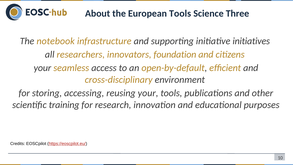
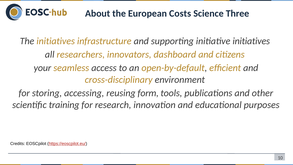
European Tools: Tools -> Costs
The notebook: notebook -> initiatives
foundation: foundation -> dashboard
reusing your: your -> form
